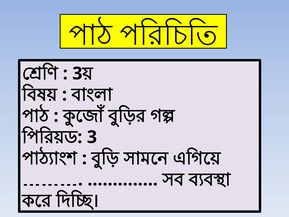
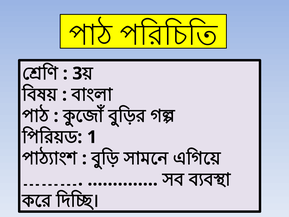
3 at (92, 137): 3 -> 1
